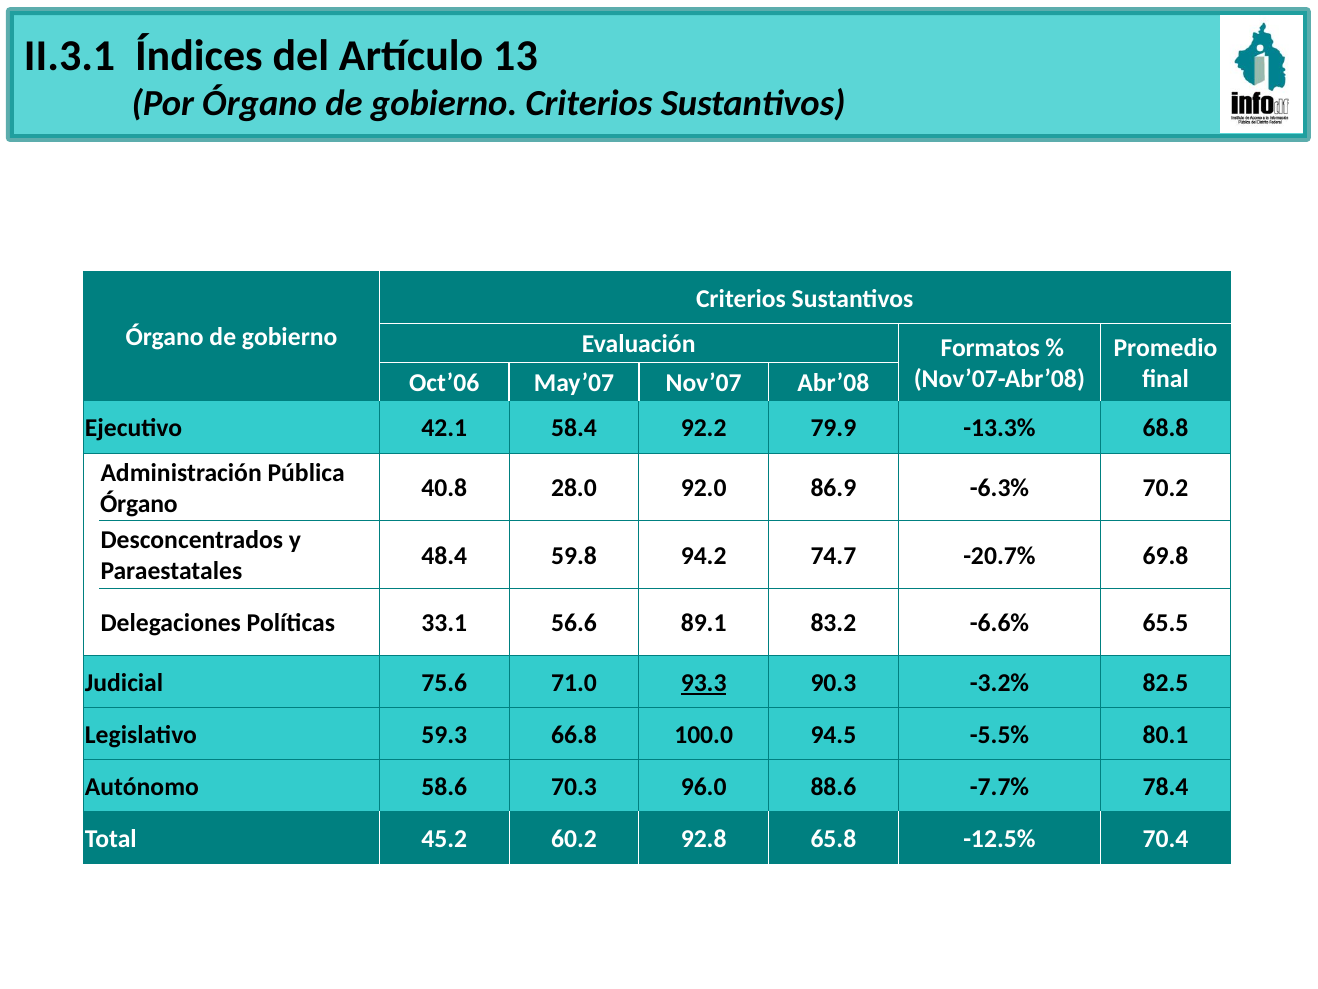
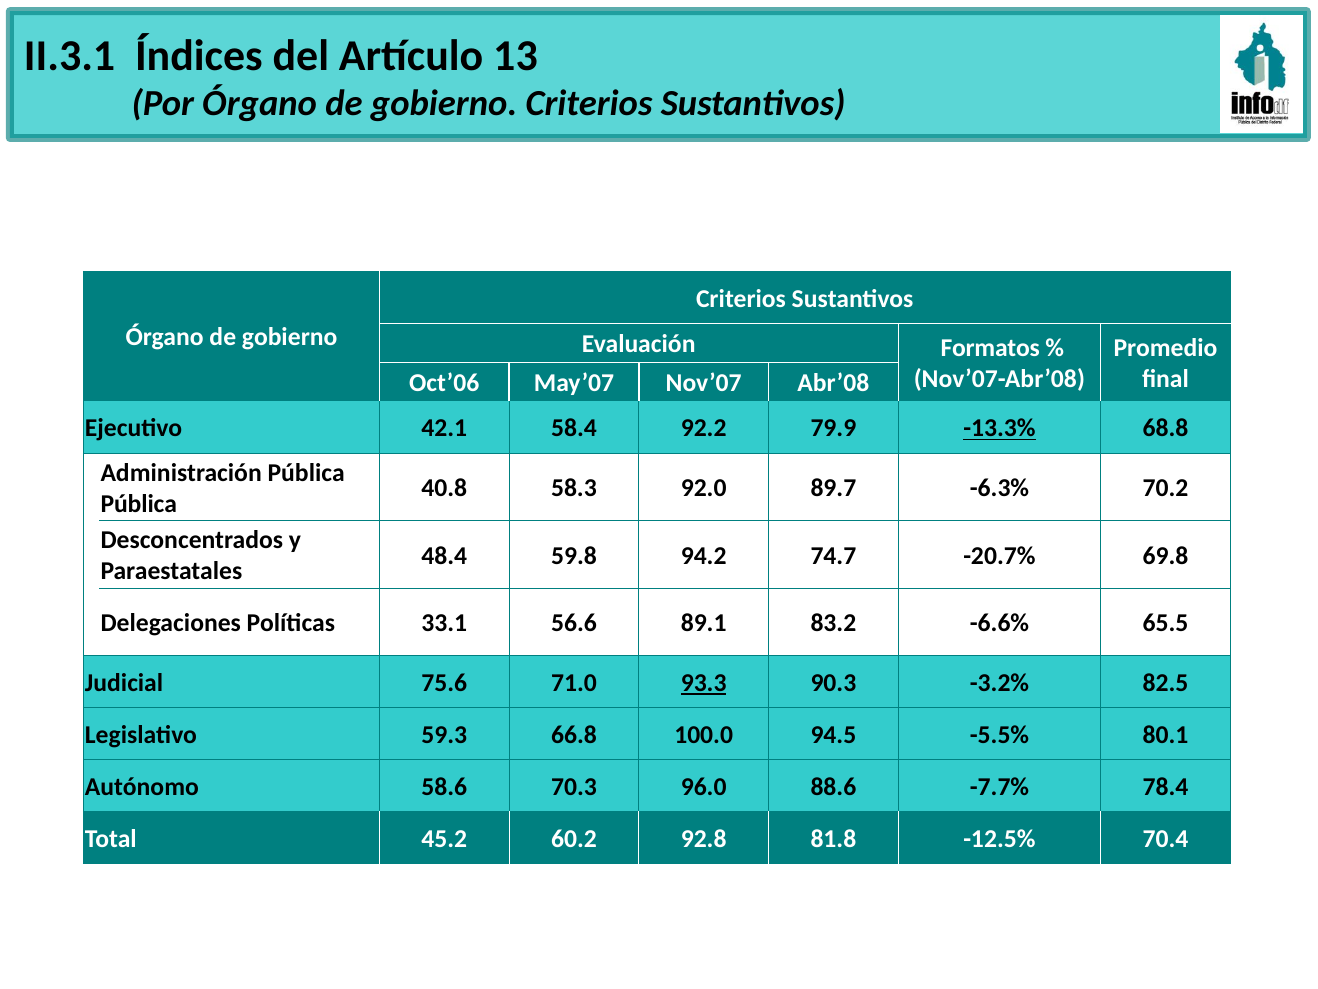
-13.3% underline: none -> present
28.0: 28.0 -> 58.3
86.9: 86.9 -> 89.7
Órgano at (139, 503): Órgano -> Pública
65.8: 65.8 -> 81.8
